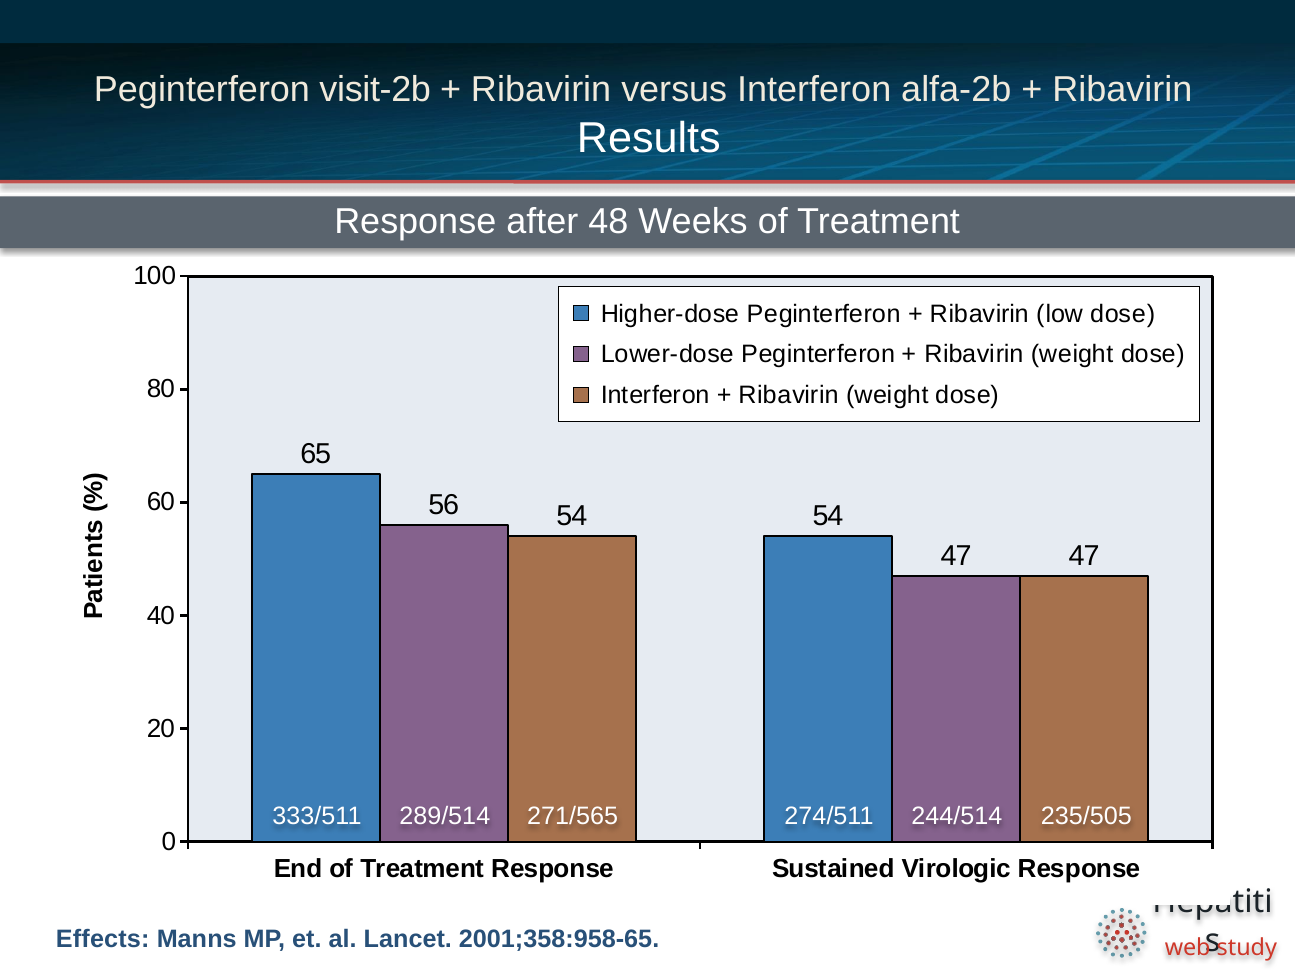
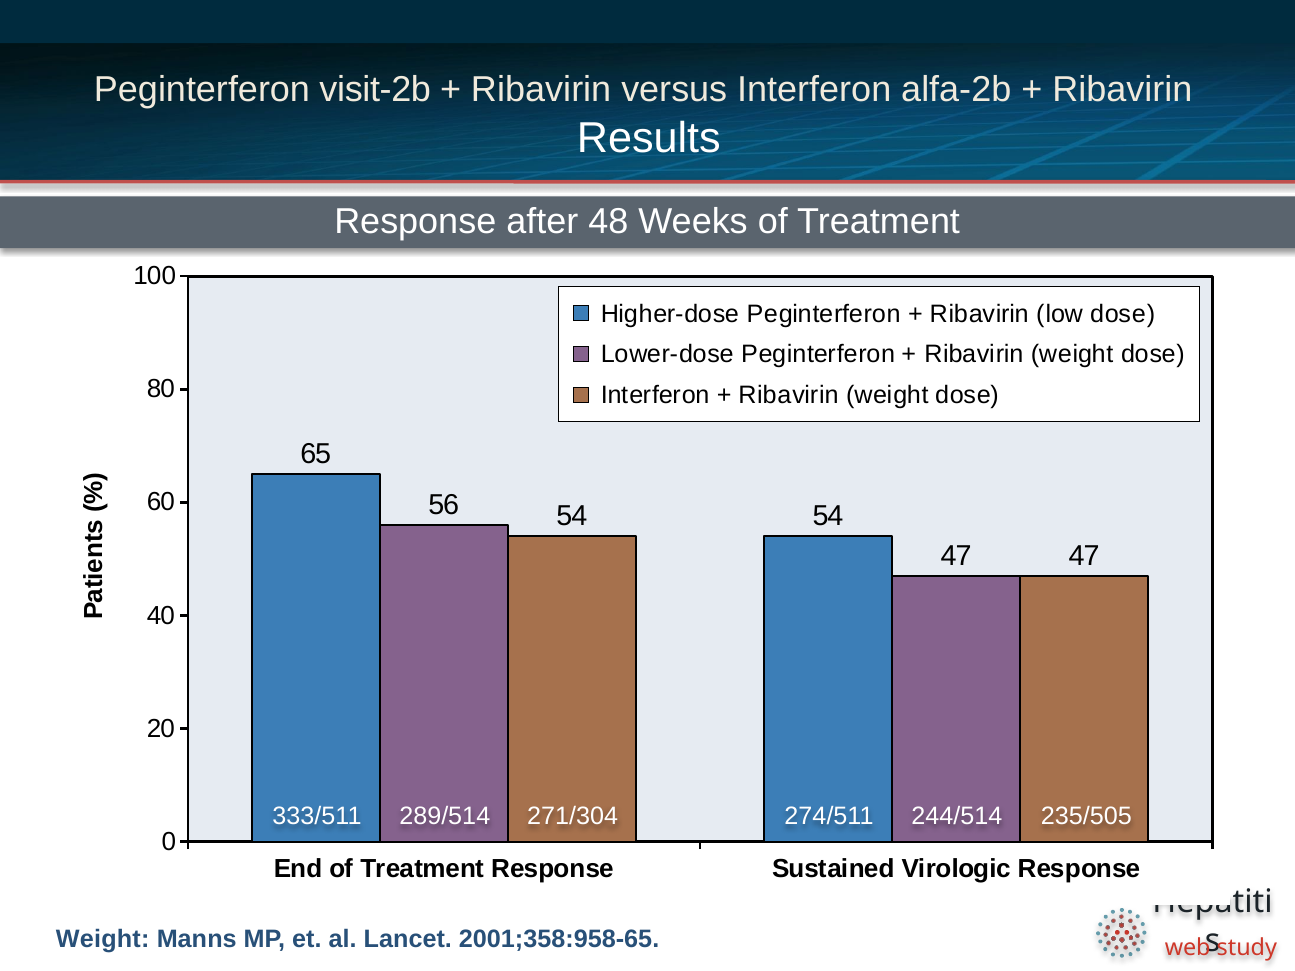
271/565: 271/565 -> 271/304
Effects at (103, 939): Effects -> Weight
